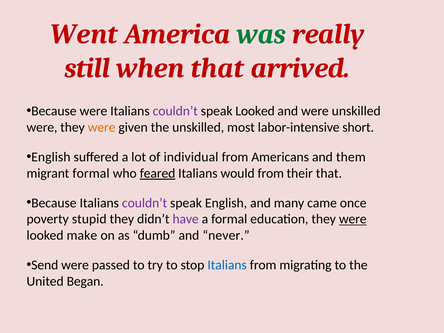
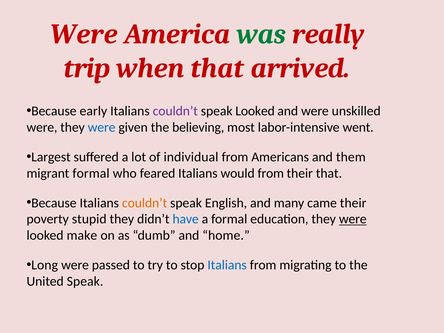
Went at (84, 34): Went -> Were
still: still -> trip
Because were: were -> early
were at (102, 127) colour: orange -> blue
the unskilled: unskilled -> believing
short: short -> went
English at (51, 157): English -> Largest
feared underline: present -> none
couldn’t at (145, 203) colour: purple -> orange
came once: once -> their
have colour: purple -> blue
never: never -> home
Send: Send -> Long
United Began: Began -> Speak
